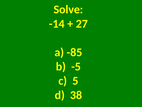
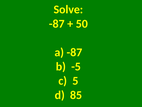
-14 at (57, 24): -14 -> -87
27: 27 -> 50
a -85: -85 -> -87
38: 38 -> 85
